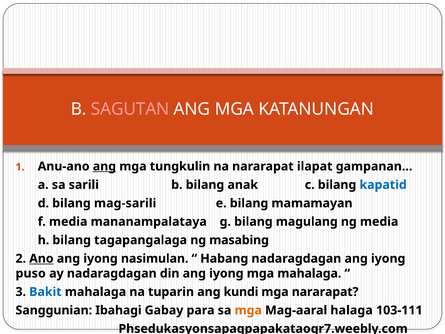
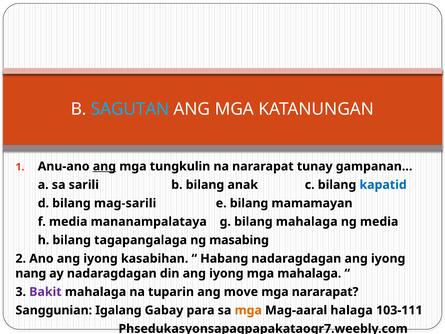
SAGUTAN colour: pink -> light blue
ilapat: ilapat -> tunay
bilang magulang: magulang -> mahalaga
Ano underline: present -> none
nasimulan: nasimulan -> kasabihan
puso: puso -> nang
Bakit colour: blue -> purple
kundi: kundi -> move
Ibahagi: Ibahagi -> Igalang
